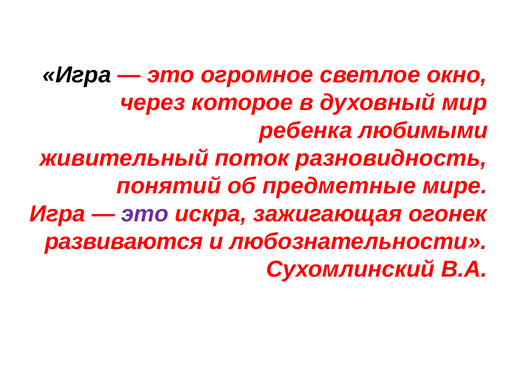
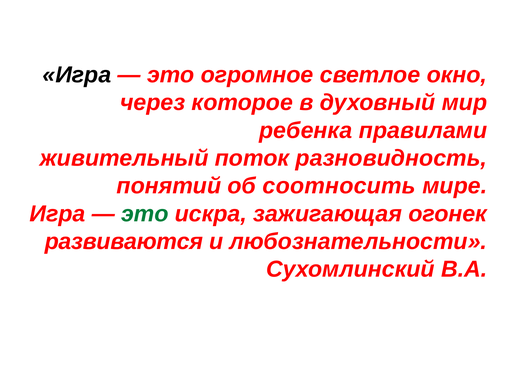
любимыми: любимыми -> правилами
предметные: предметные -> соотносить
это at (145, 214) colour: purple -> green
